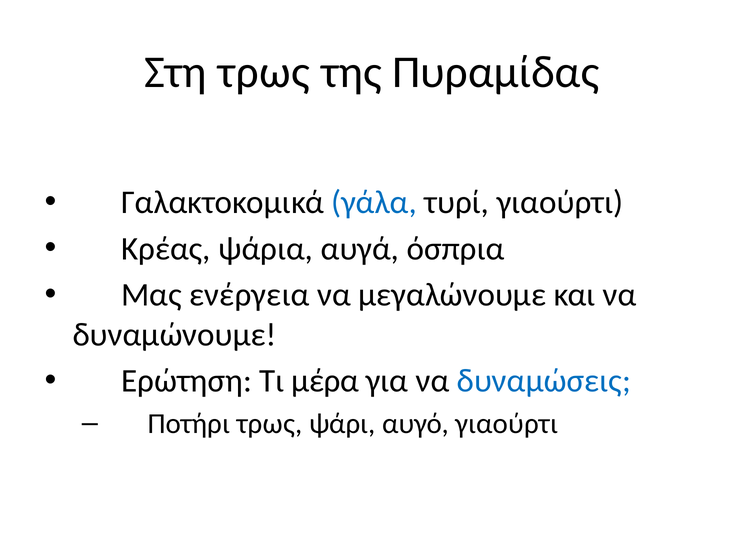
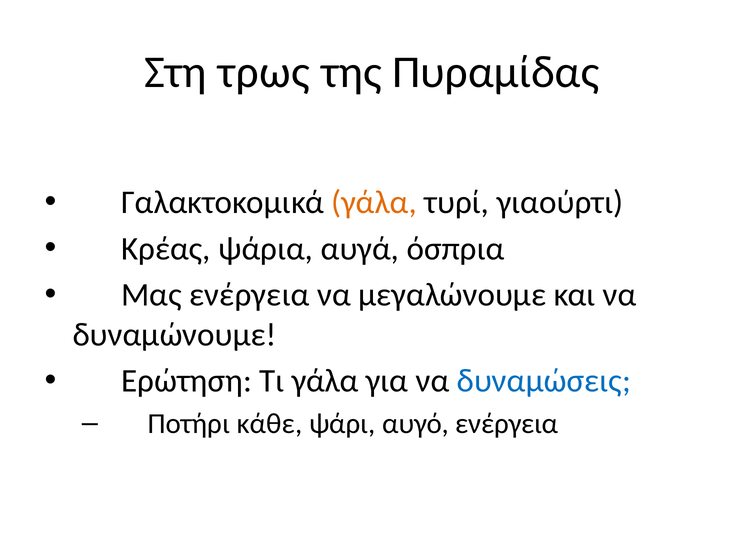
γάλα at (374, 202) colour: blue -> orange
Τι μέρα: μέρα -> γάλα
τρως at (269, 424): τρως -> κάθε
αυγό γιαούρτι: γιαούρτι -> ενέργεια
